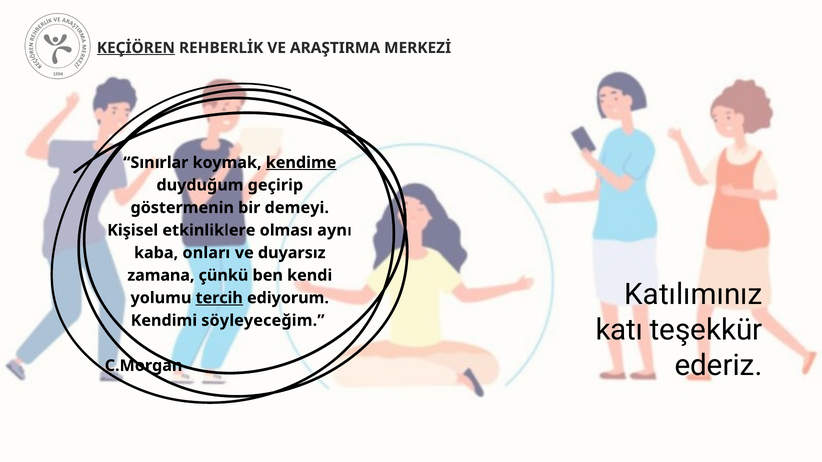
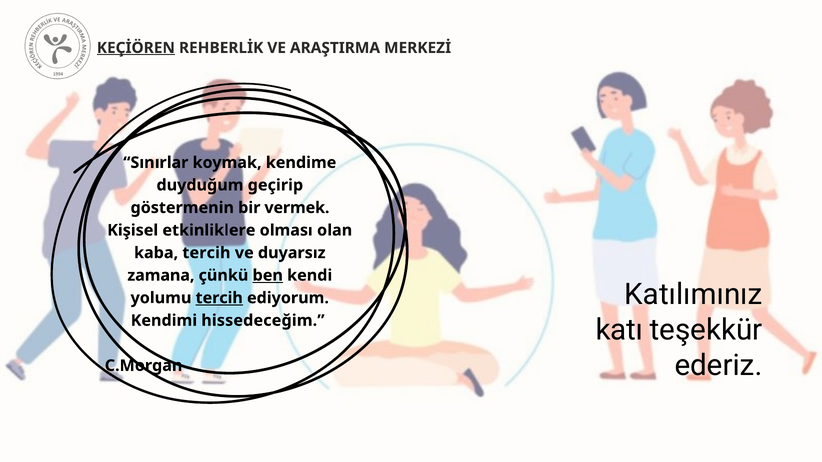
kendime underline: present -> none
demeyi: demeyi -> vermek
aynı: aynı -> olan
kaba onları: onları -> tercih
ben underline: none -> present
söyleyeceğim: söyleyeceğim -> hissedeceğim
